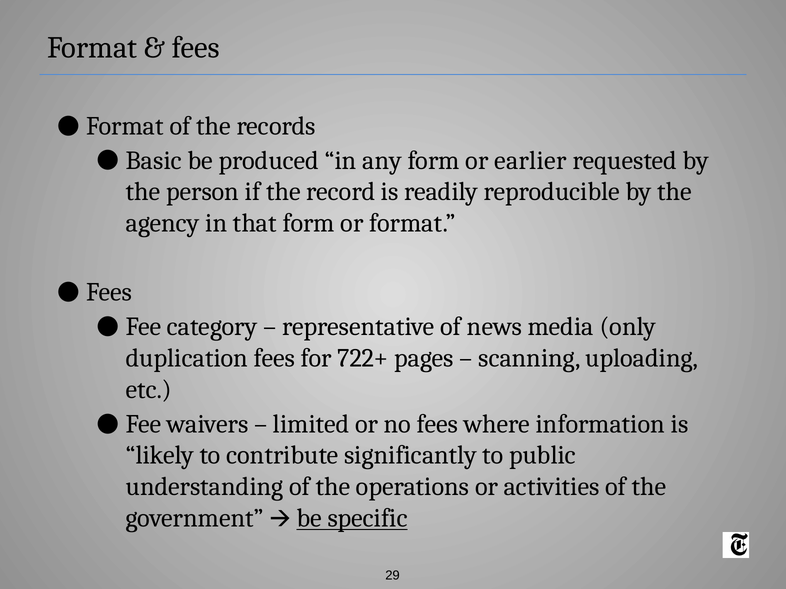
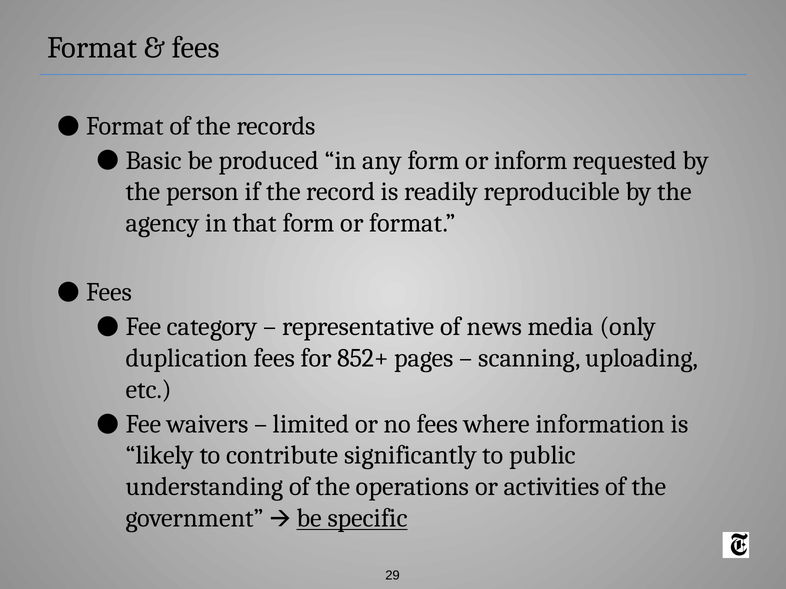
earlier: earlier -> inform
722+: 722+ -> 852+
